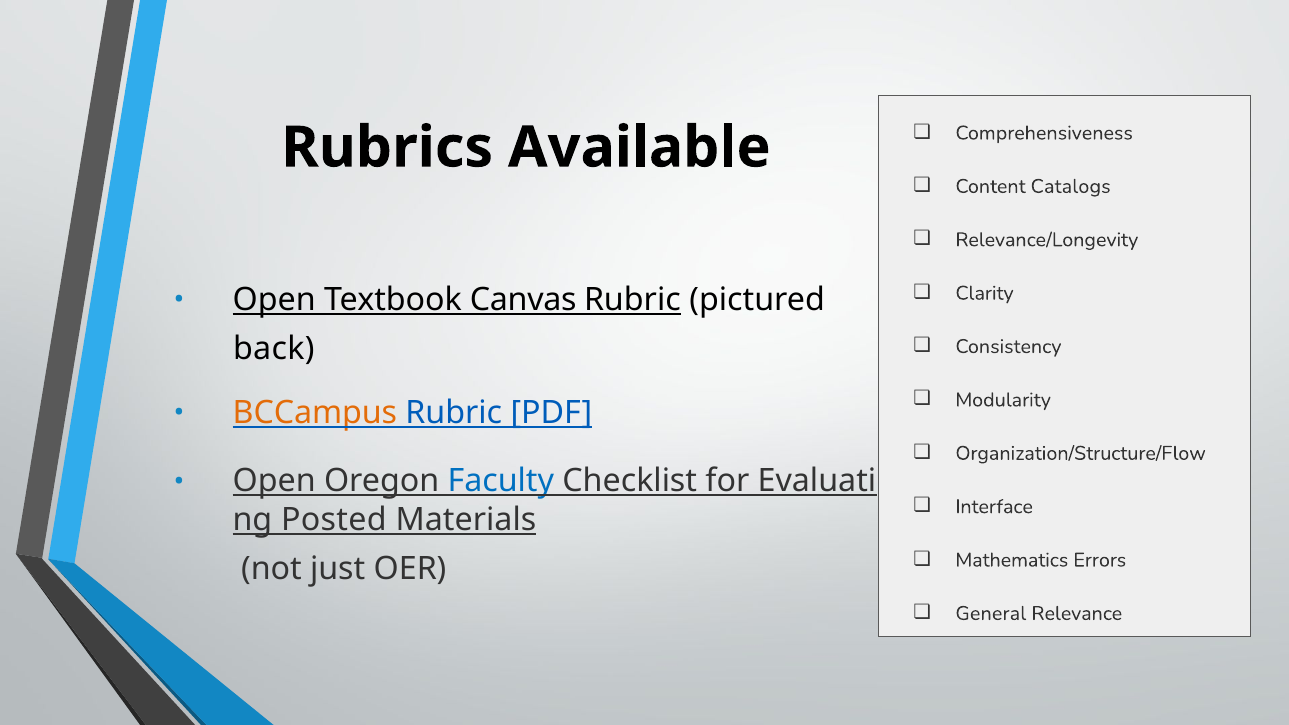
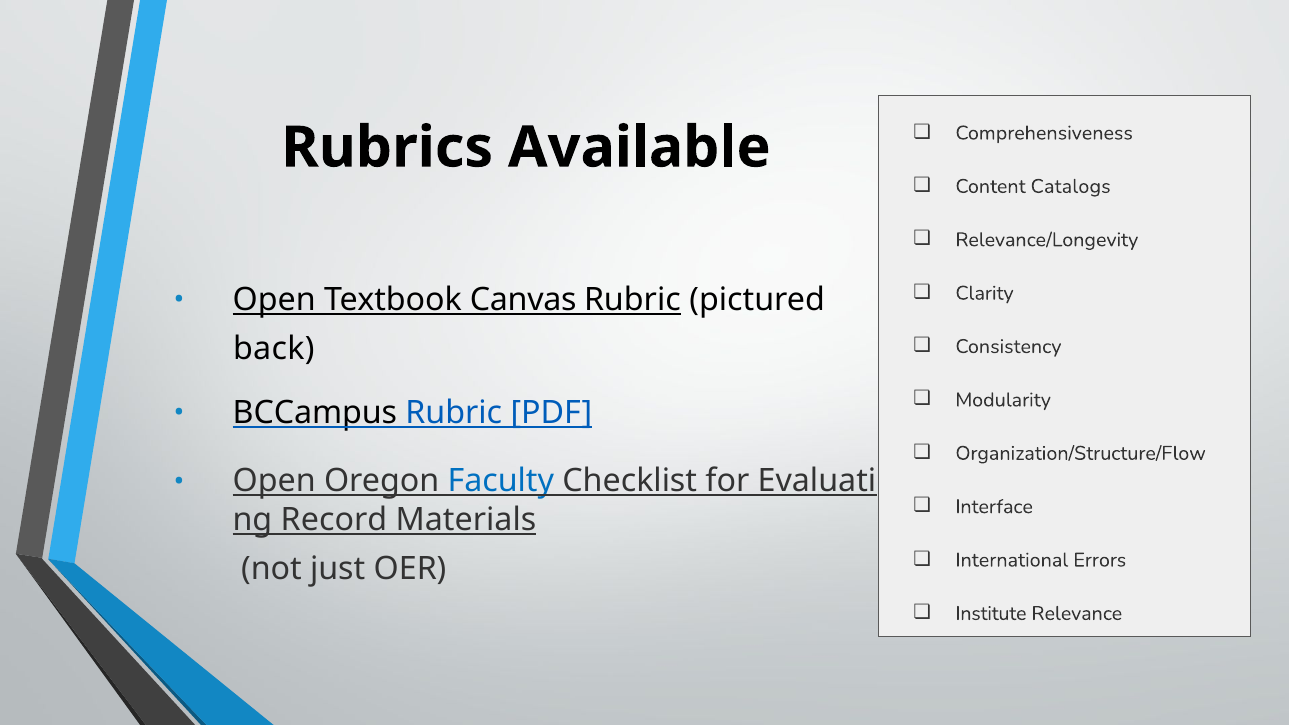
BCCampus colour: orange -> black
Posted: Posted -> Record
Mathematics: Mathematics -> International
General: General -> Institute
